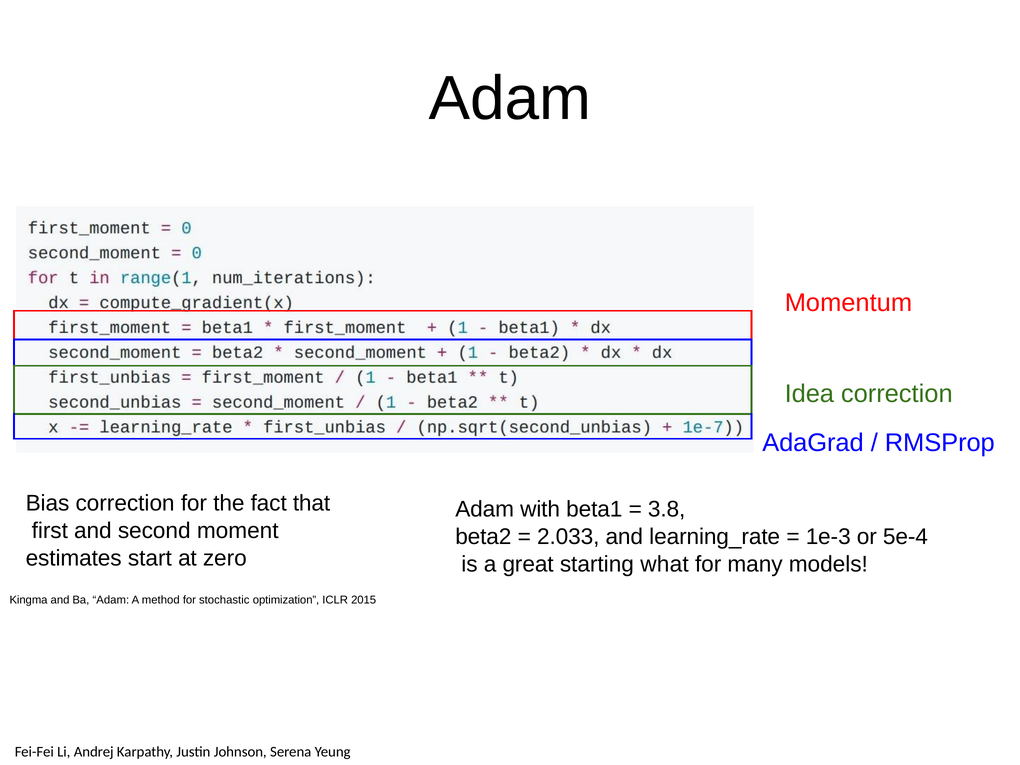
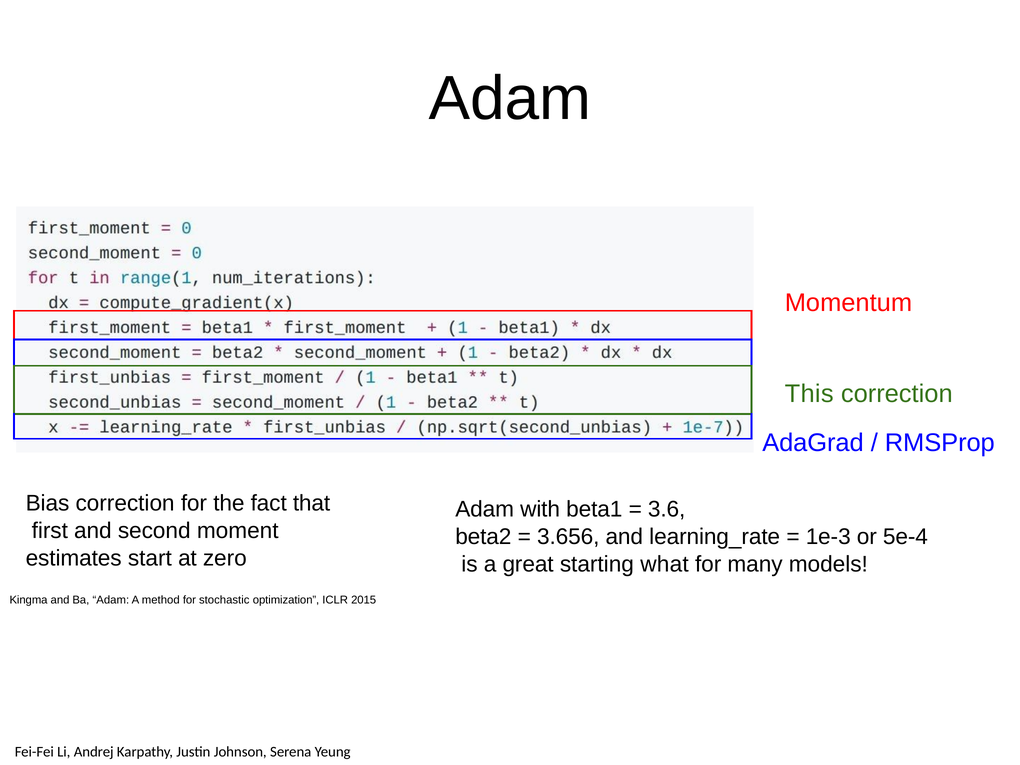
Idea: Idea -> This
3.8: 3.8 -> 3.6
2.033: 2.033 -> 3.656
